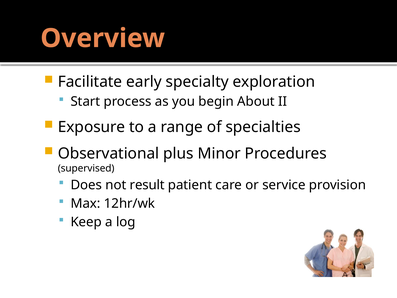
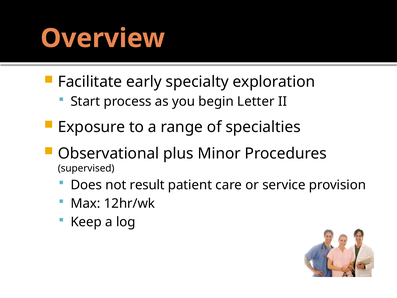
About: About -> Letter
